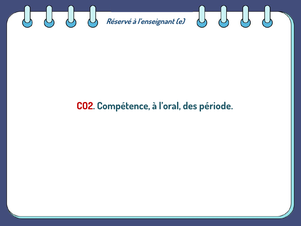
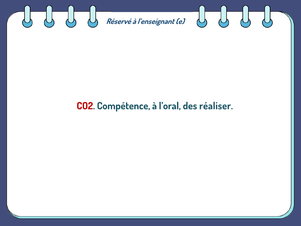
période: période -> réaliser
